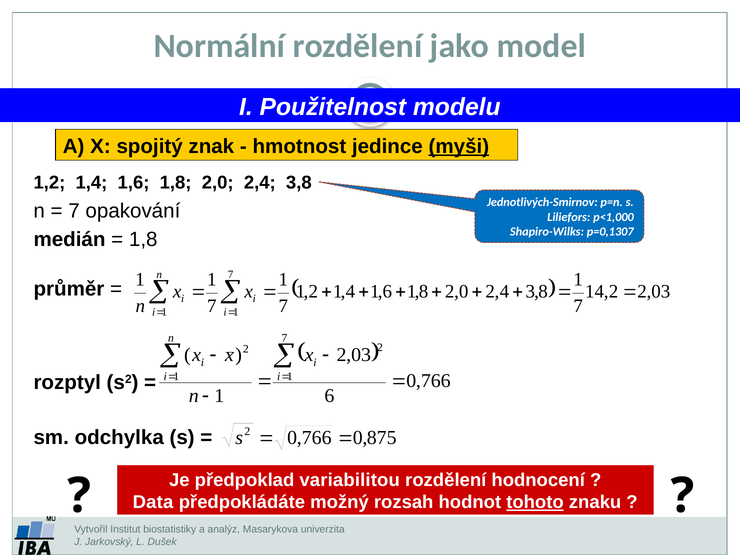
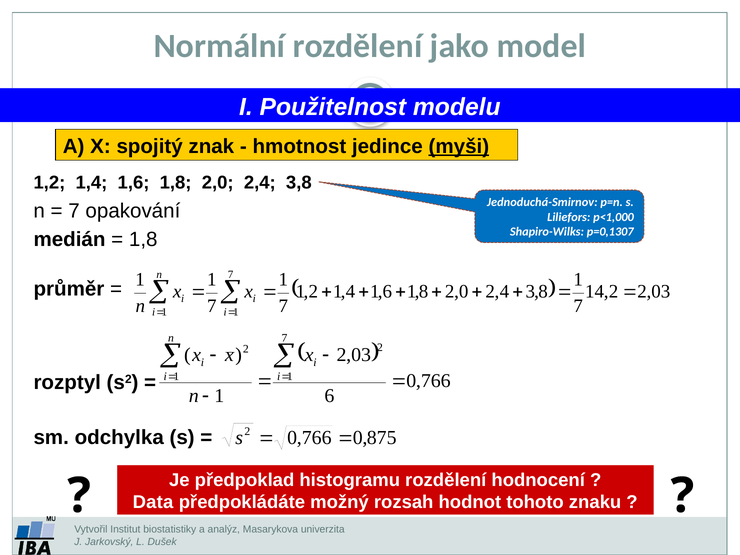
Jednotlivých-Smirnov: Jednotlivých-Smirnov -> Jednoduchá-Smirnov
variabilitou: variabilitou -> histogramu
tohoto underline: present -> none
